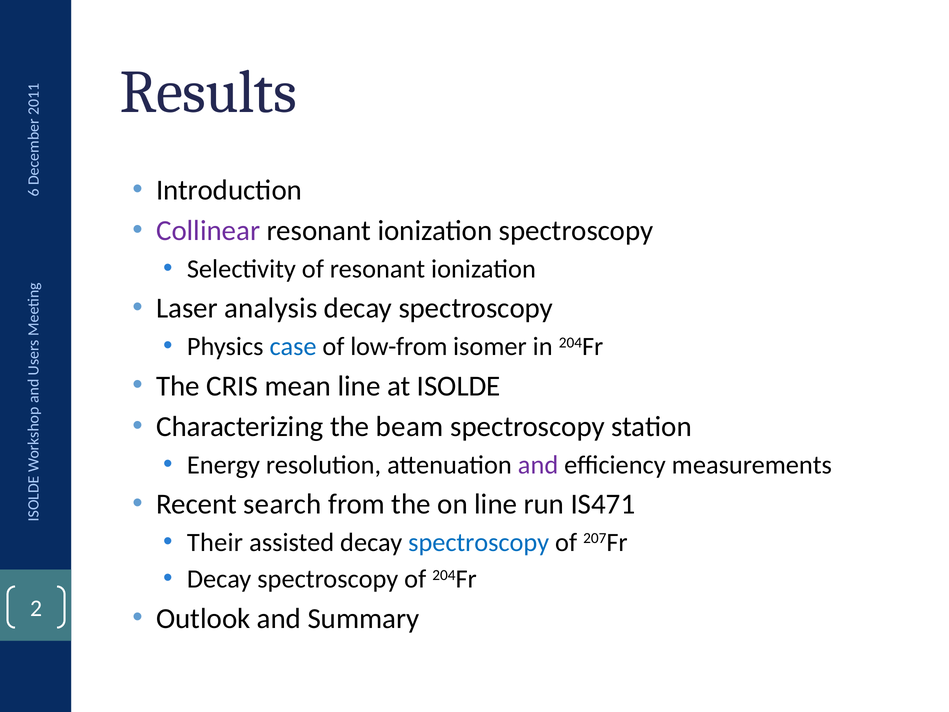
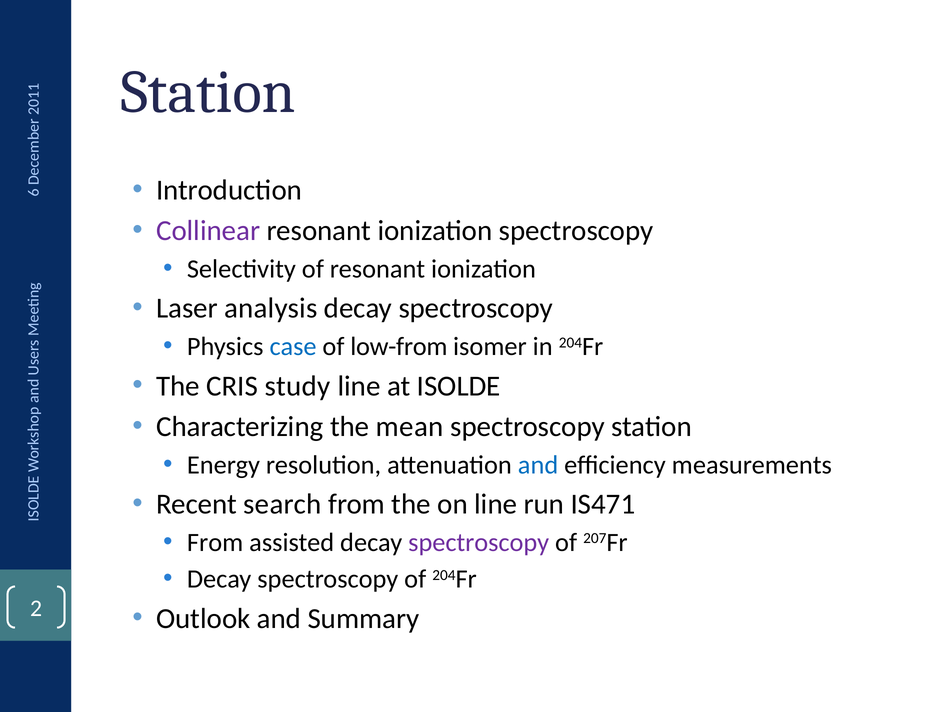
Results at (208, 92): Results -> Station
mean: mean -> study
beam: beam -> mean
and at (538, 465) colour: purple -> blue
Their at (215, 542): Their -> From
spectroscopy at (479, 542) colour: blue -> purple
